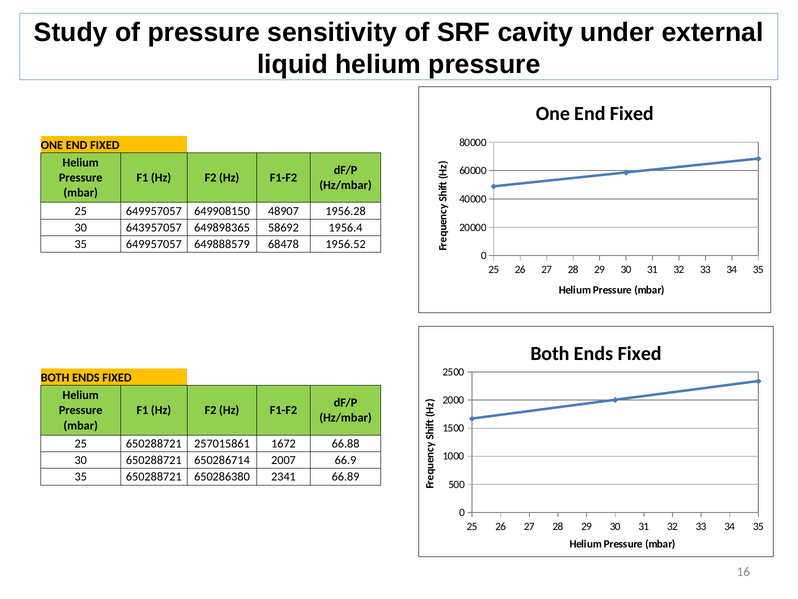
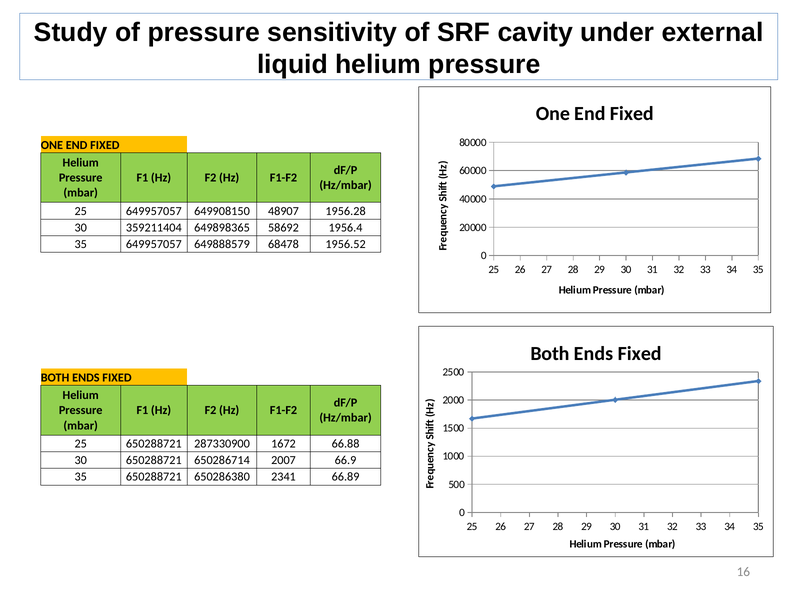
643957057: 643957057 -> 359211404
257015861: 257015861 -> 287330900
